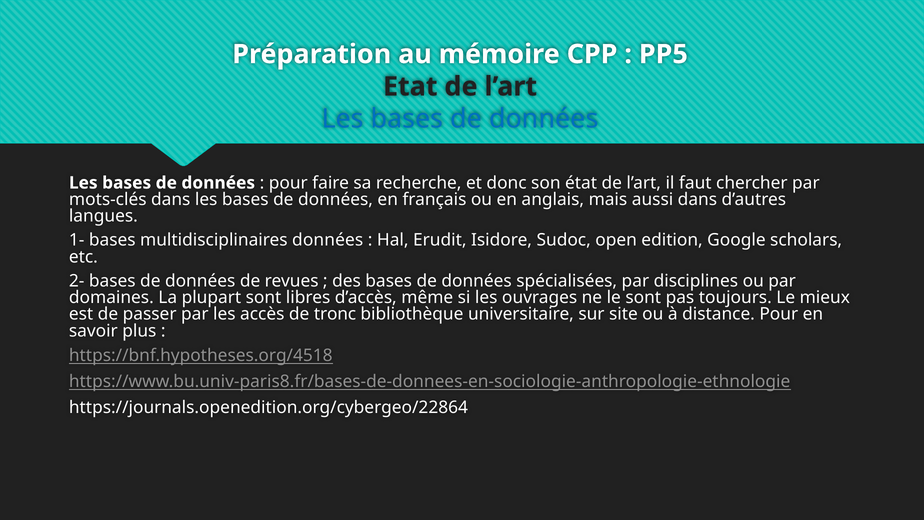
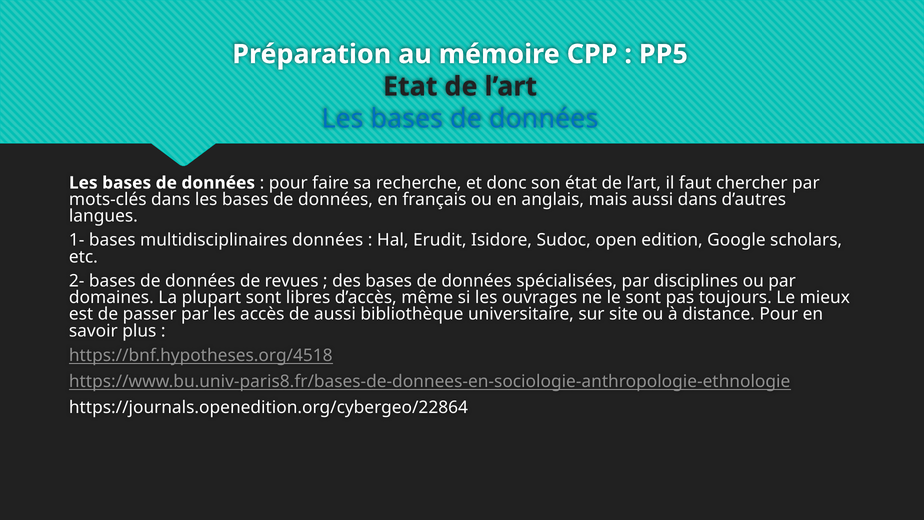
de tronc: tronc -> aussi
